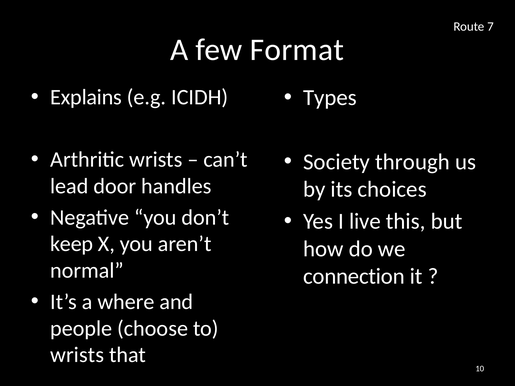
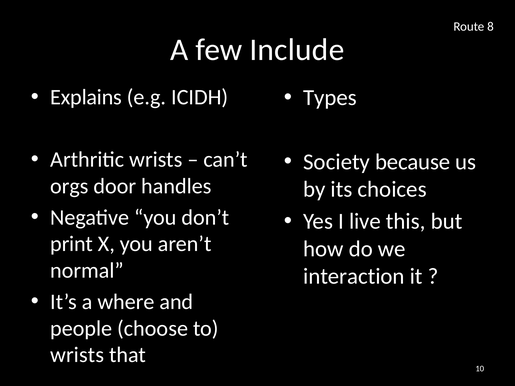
7: 7 -> 8
Format: Format -> Include
through: through -> because
lead: lead -> orgs
keep: keep -> print
connection: connection -> interaction
